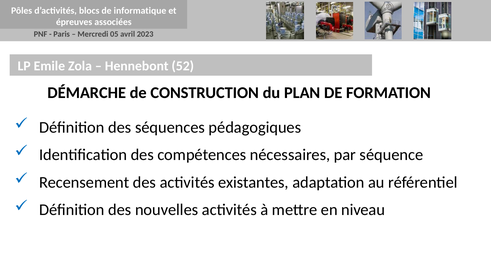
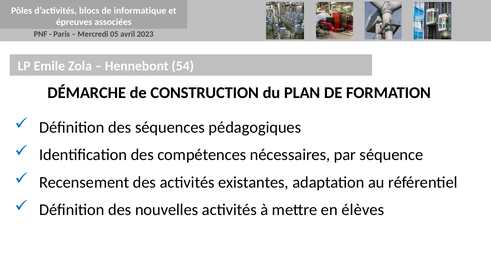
52: 52 -> 54
niveau: niveau -> élèves
